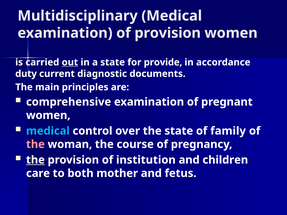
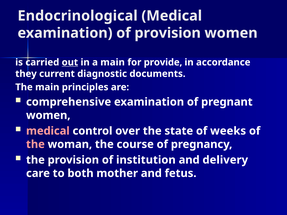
Multidisciplinary: Multidisciplinary -> Endocrinological
a state: state -> main
duty: duty -> they
medical at (48, 131) colour: light blue -> pink
family: family -> weeks
the at (35, 160) underline: present -> none
children: children -> delivery
